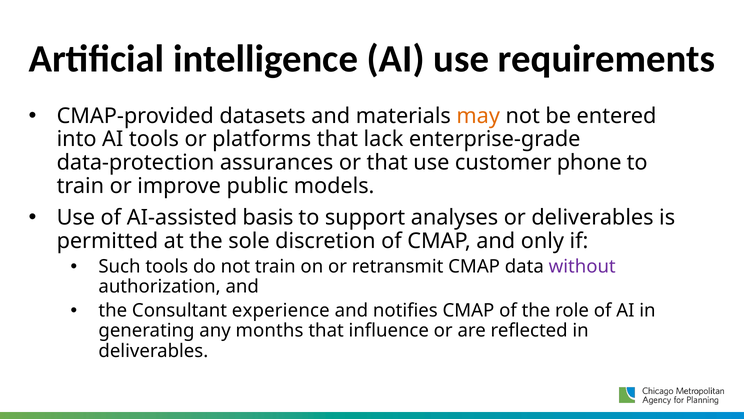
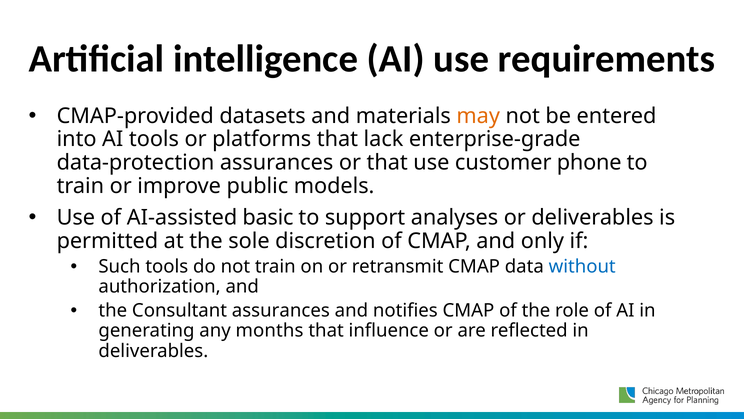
basis: basis -> basic
without colour: purple -> blue
Consultant experience: experience -> assurances
